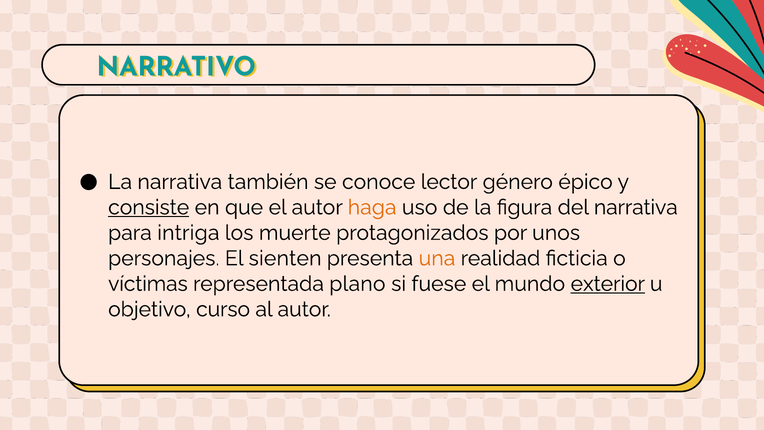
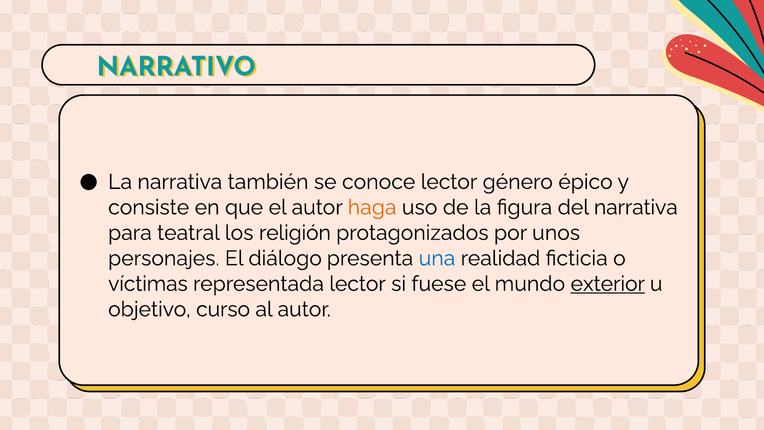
consiste underline: present -> none
intriga: intriga -> teatral
muerte: muerte -> religión
sienten: sienten -> diálogo
una colour: orange -> blue
representada plano: plano -> lector
